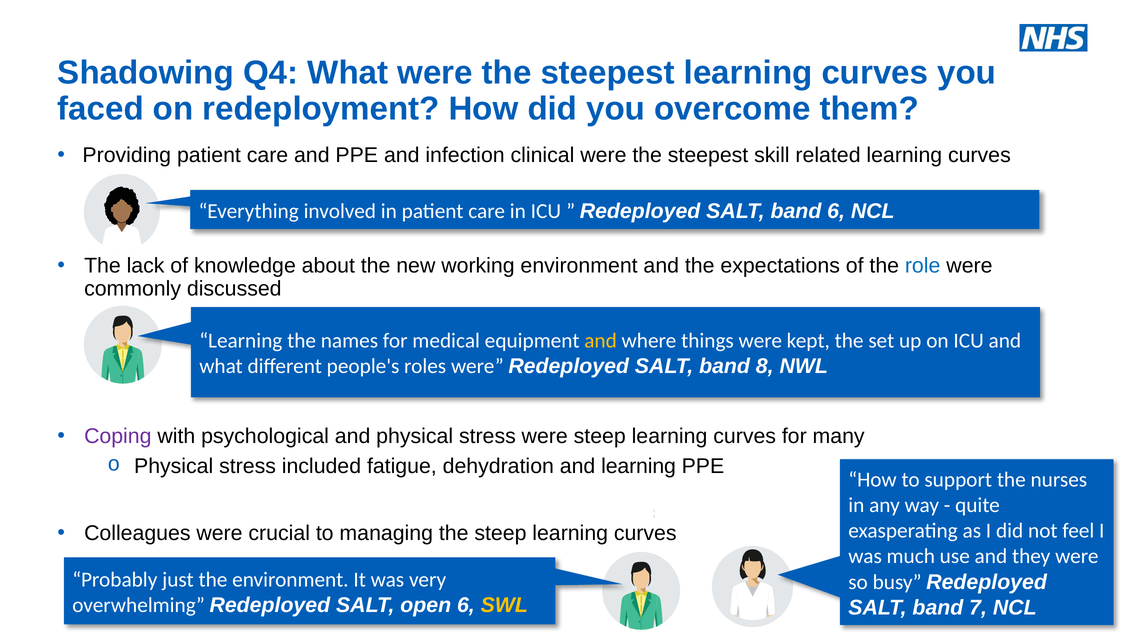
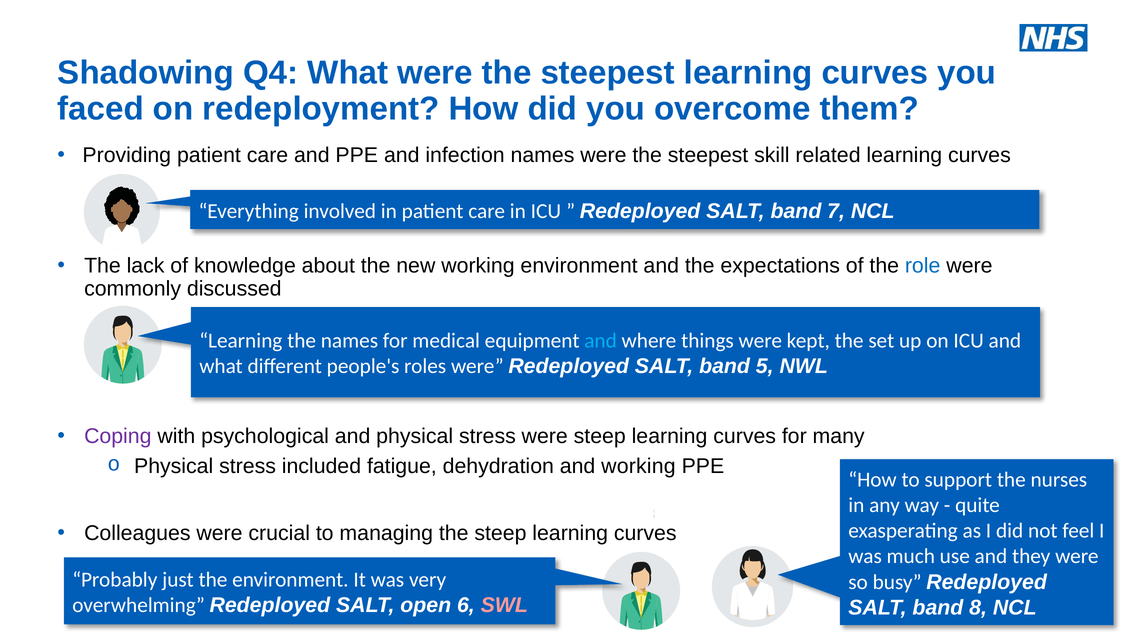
infection clinical: clinical -> names
band 6: 6 -> 7
and at (601, 341) colour: yellow -> light blue
8: 8 -> 5
and learning: learning -> working
SWL colour: yellow -> pink
7: 7 -> 8
